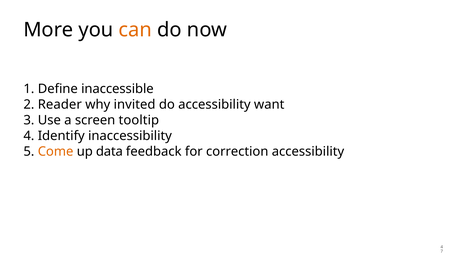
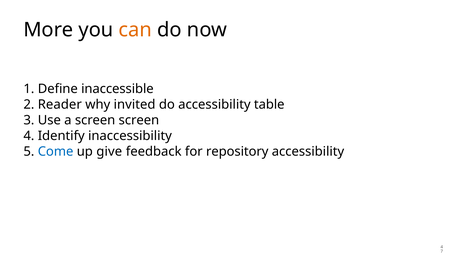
want: want -> table
screen tooltip: tooltip -> screen
Come colour: orange -> blue
data: data -> give
correction: correction -> repository
